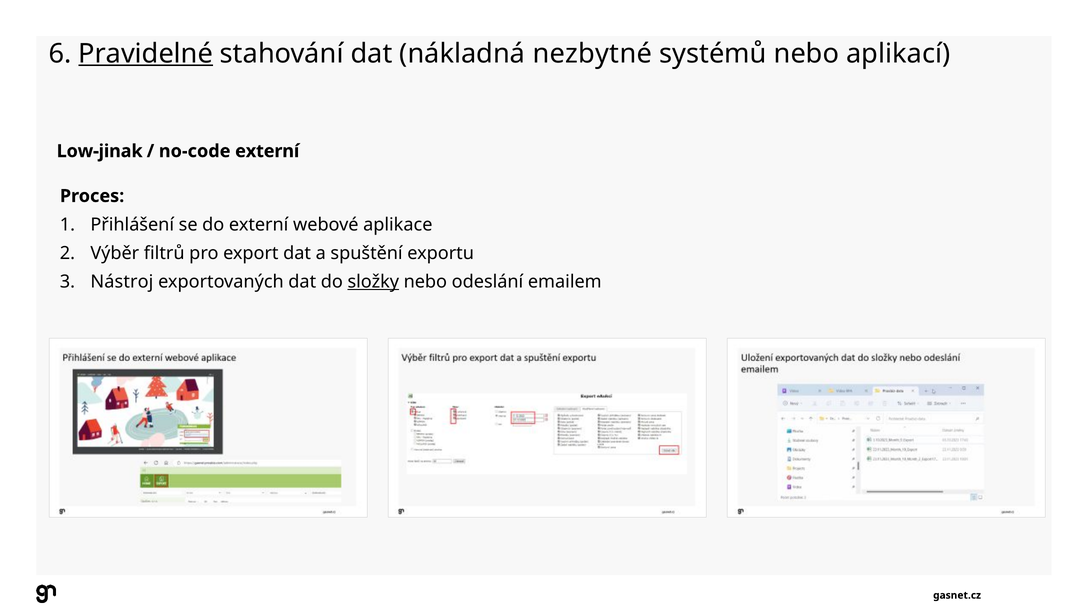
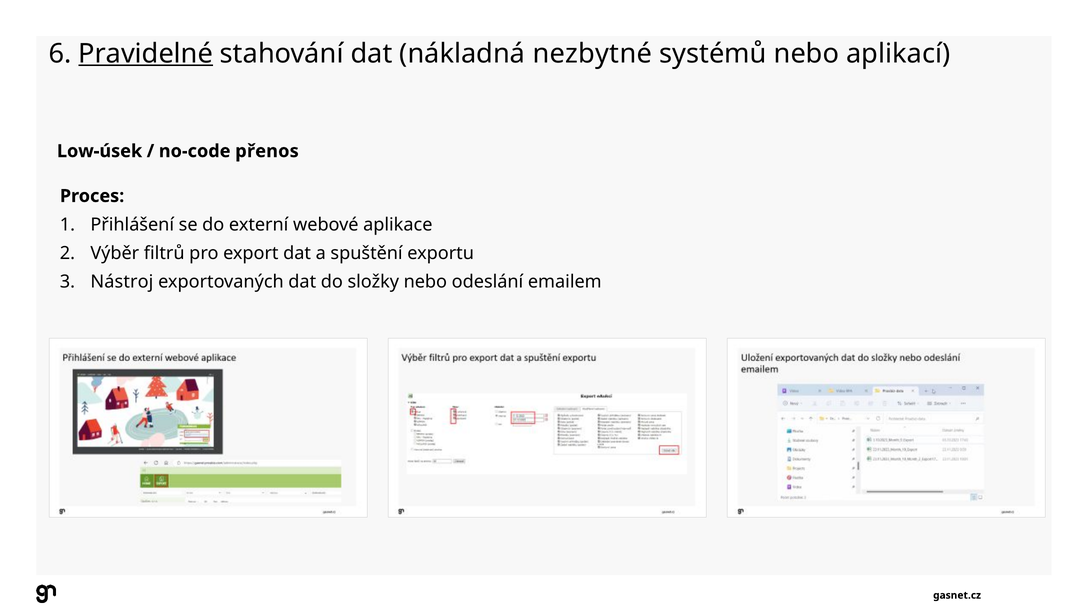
Low-jinak: Low-jinak -> Low-úsek
no-code externí: externí -> přenos
složky underline: present -> none
